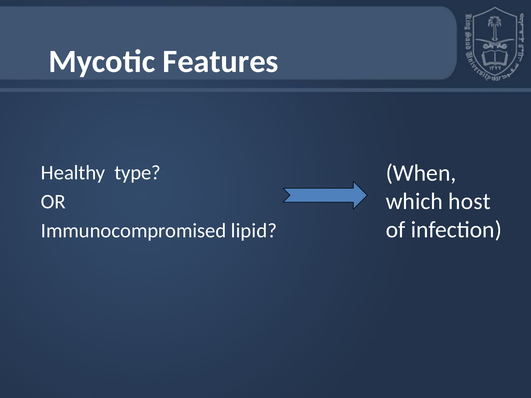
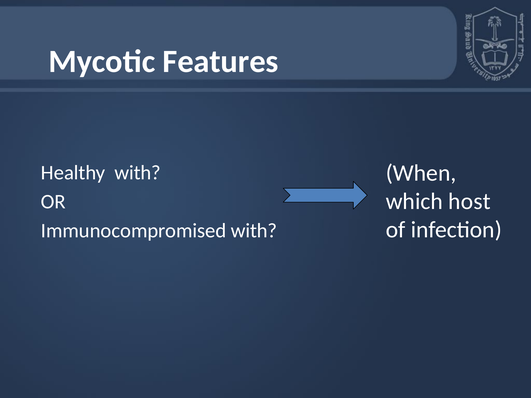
Healthy type: type -> with
Immunocompromised lipid: lipid -> with
